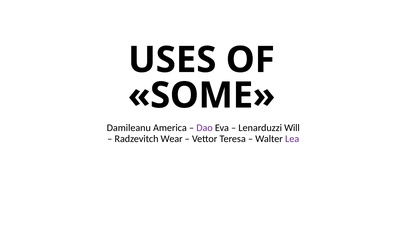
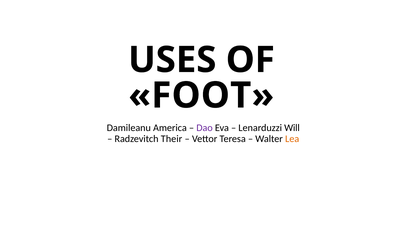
SOME: SOME -> FOOT
Wear: Wear -> Their
Lea colour: purple -> orange
